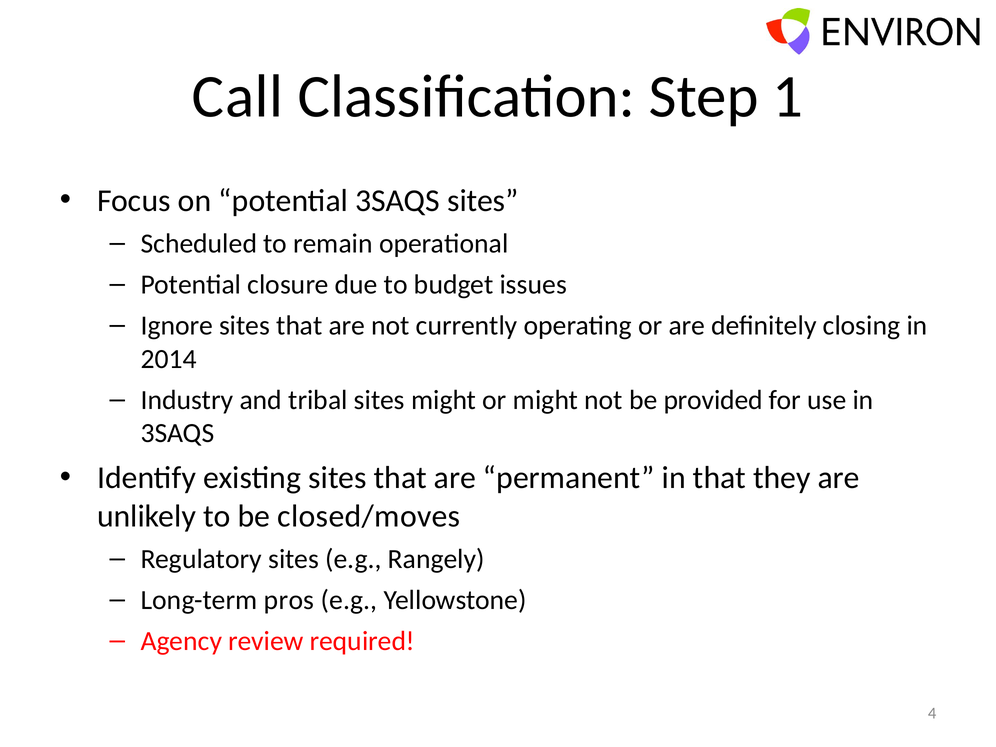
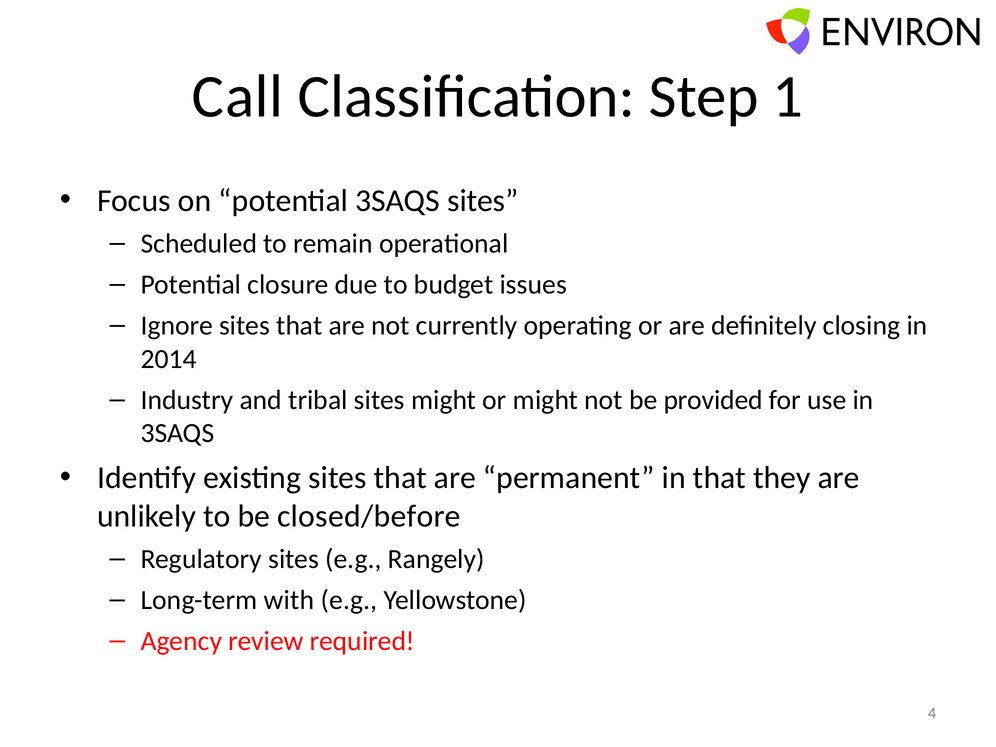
closed/moves: closed/moves -> closed/before
pros: pros -> with
